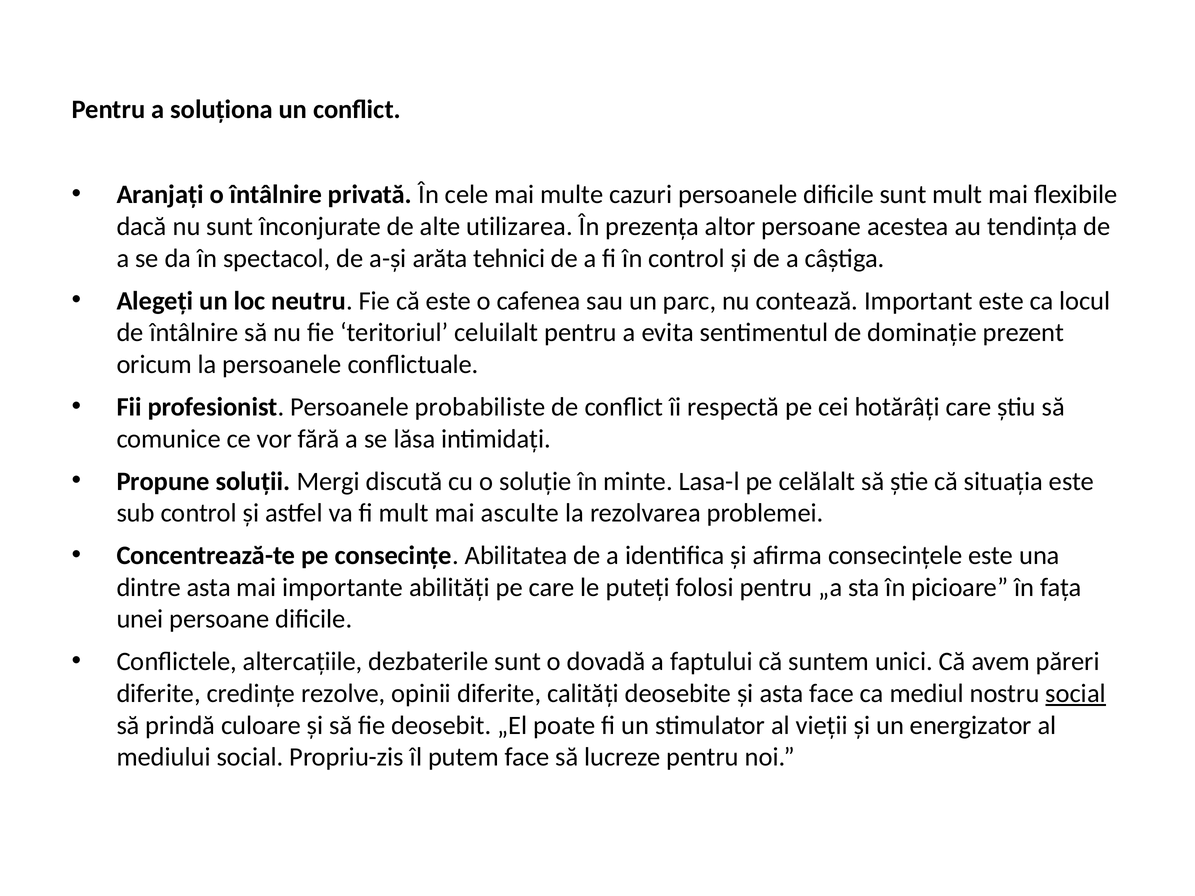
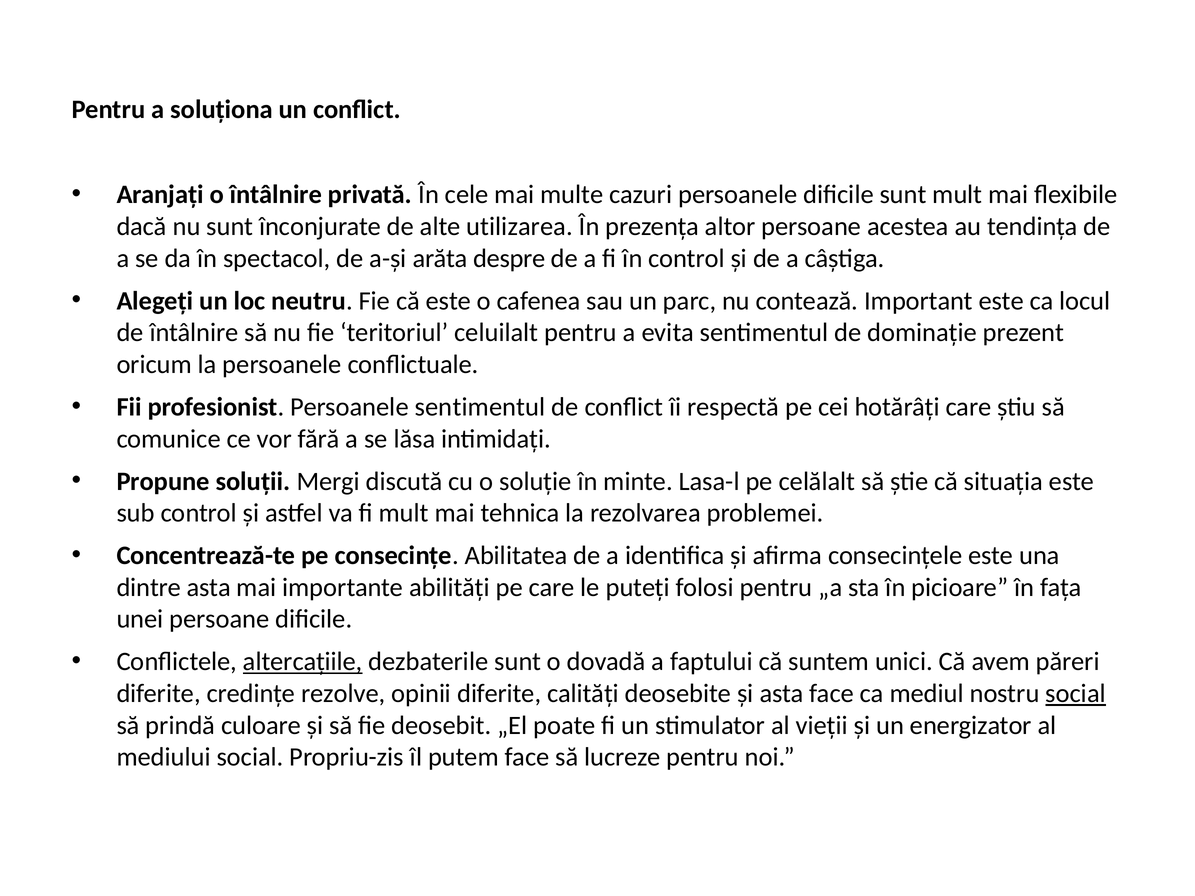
tehnici: tehnici -> despre
Persoanele probabiliste: probabiliste -> sentimentul
asculte: asculte -> tehnica
altercațiile underline: none -> present
